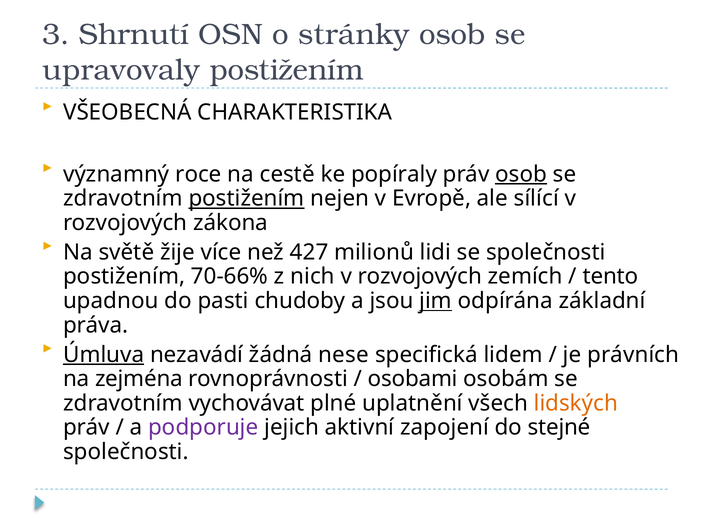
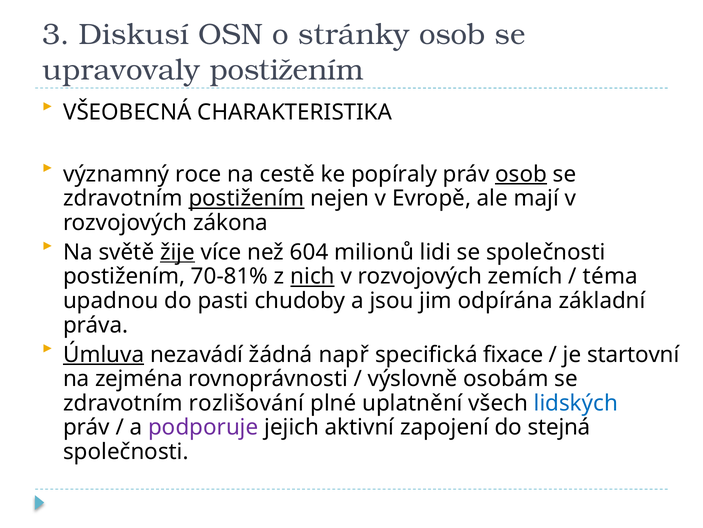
Shrnutí: Shrnutí -> Diskusí
sílící: sílící -> mají
žije underline: none -> present
427: 427 -> 604
70-66%: 70-66% -> 70-81%
nich underline: none -> present
tento: tento -> téma
jim underline: present -> none
nese: nese -> např
lidem: lidem -> fixace
právních: právních -> startovní
osobami: osobami -> výslovně
vychovávat: vychovávat -> rozlišování
lidských colour: orange -> blue
stejné: stejné -> stejná
